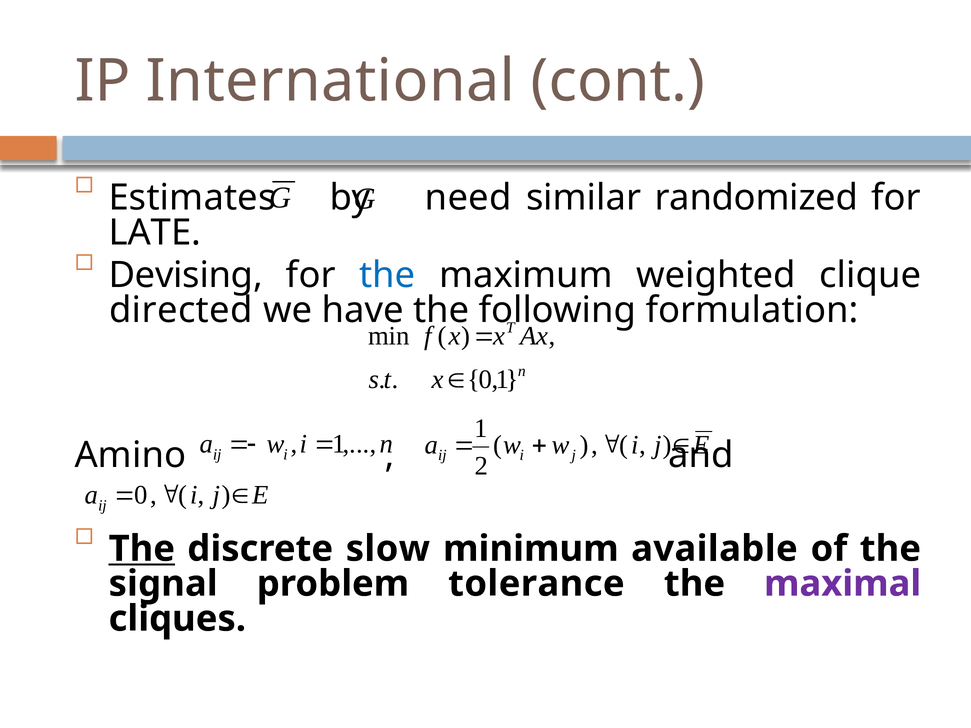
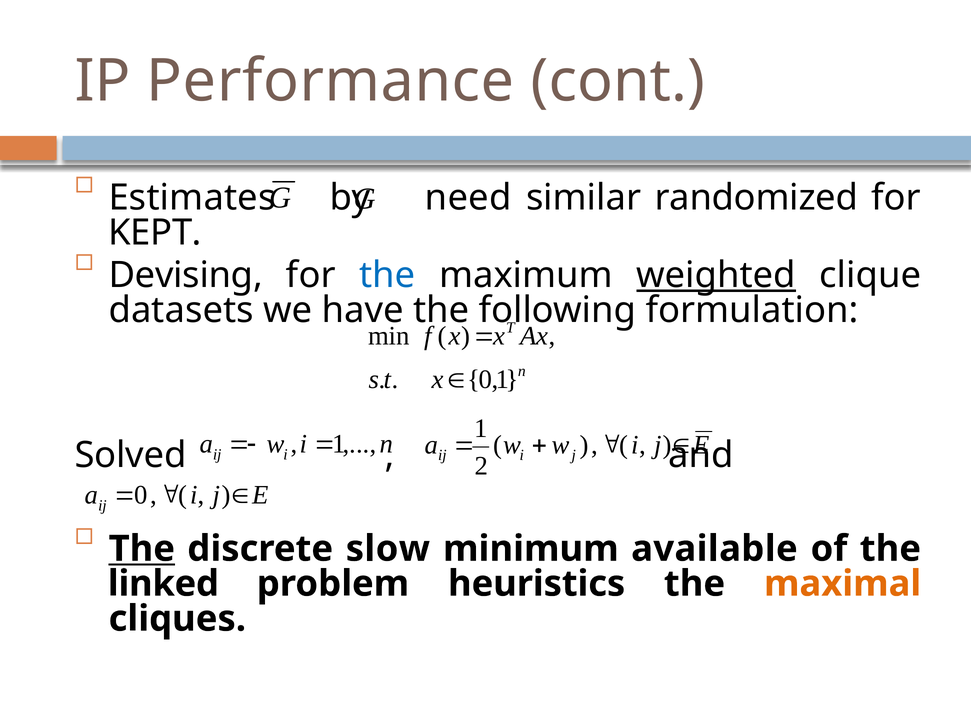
International: International -> Performance
LATE: LATE -> KEPT
weighted underline: none -> present
directed: directed -> datasets
Amino: Amino -> Solved
signal: signal -> linked
tolerance: tolerance -> heuristics
maximal colour: purple -> orange
